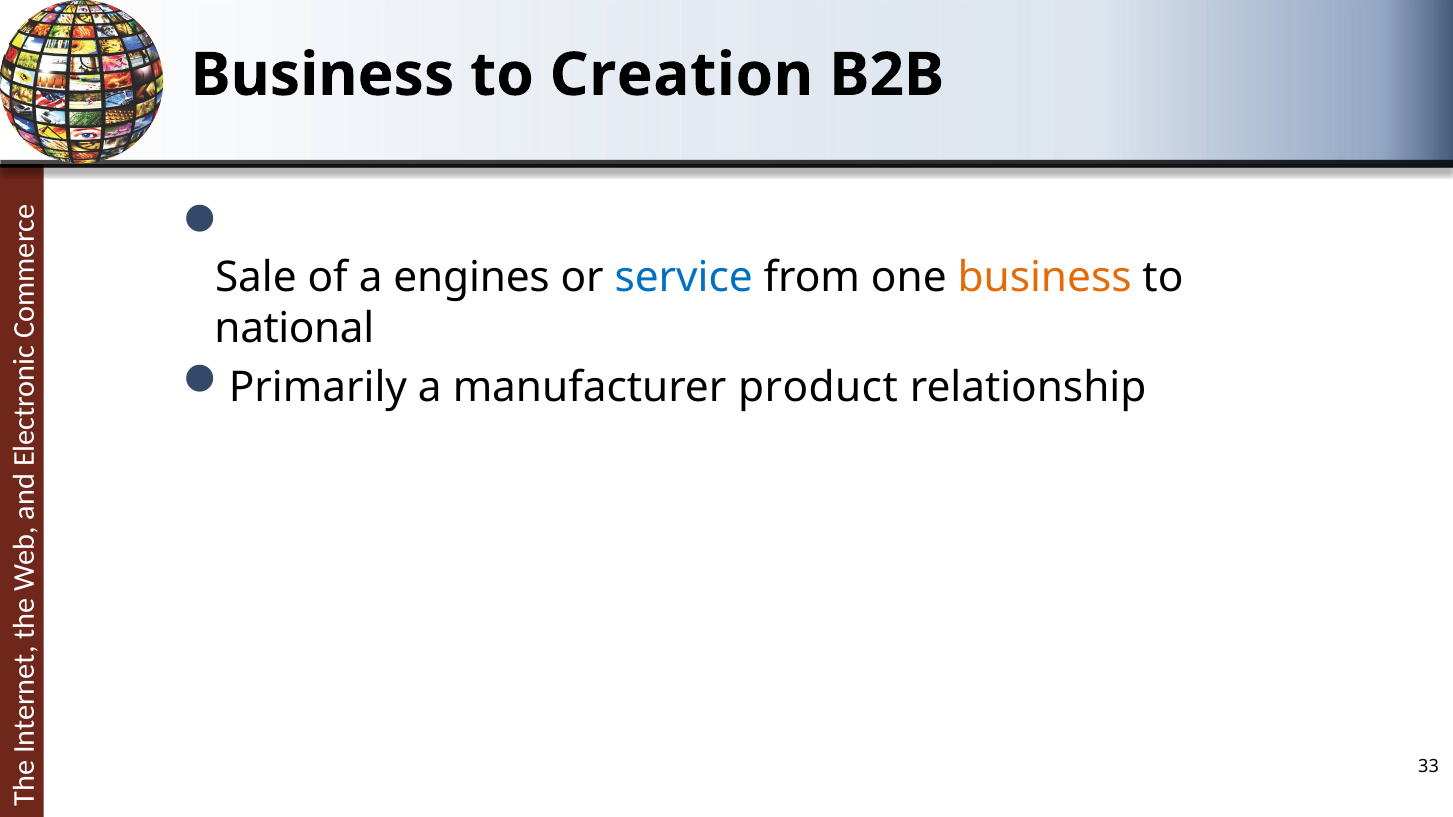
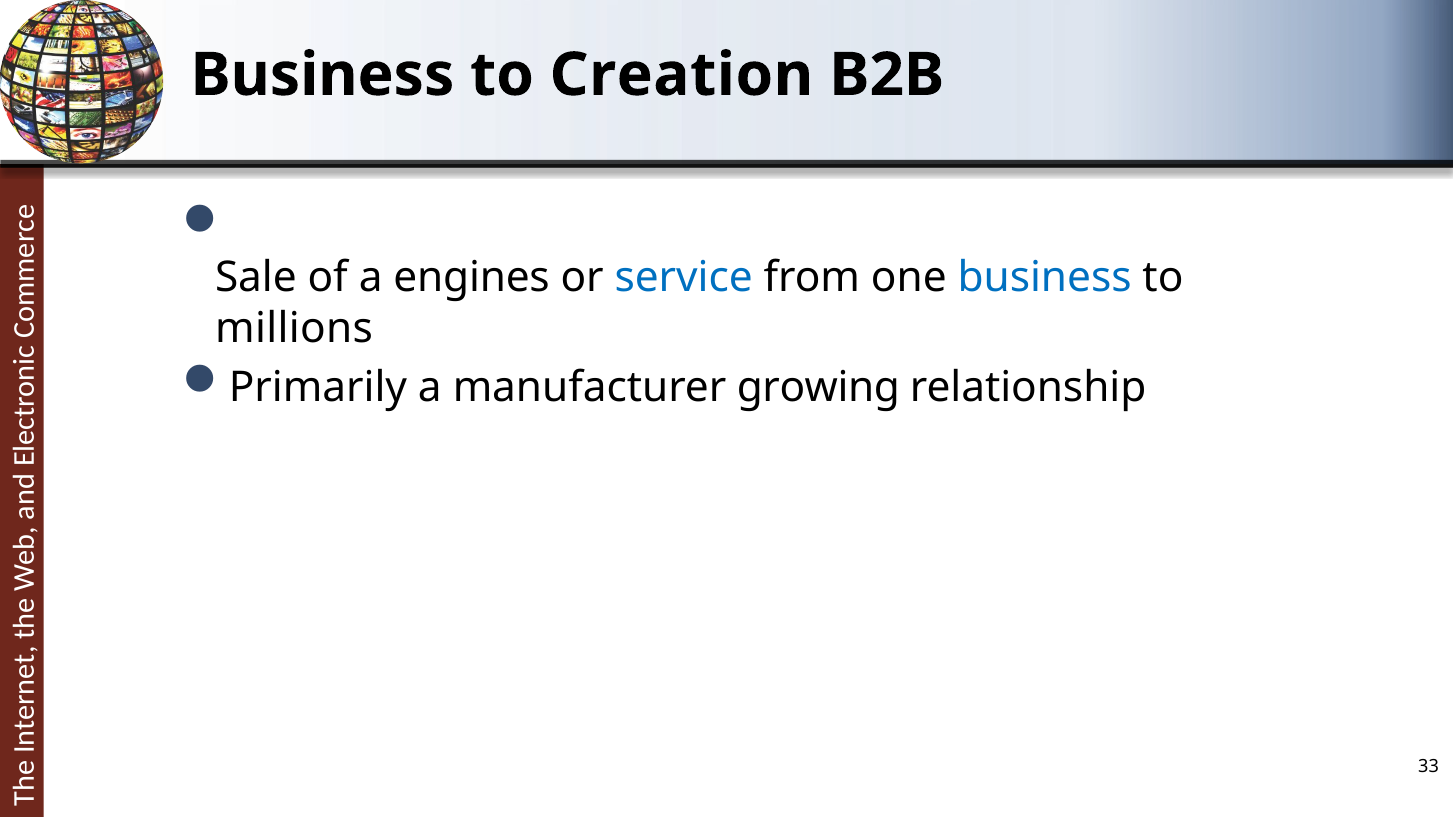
business at (1045, 278) colour: orange -> blue
national: national -> millions
product: product -> growing
